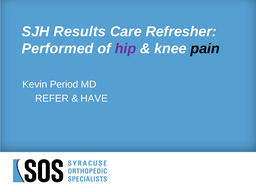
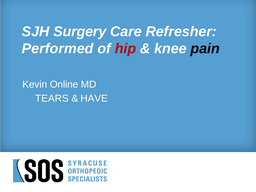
Results: Results -> Surgery
hip colour: purple -> red
Period: Period -> Online
REFER: REFER -> TEARS
